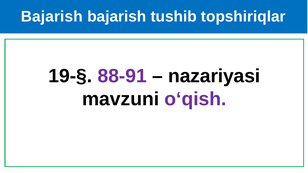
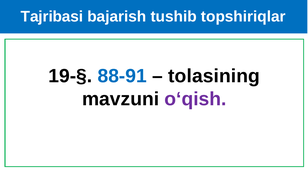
Bajarish at (52, 17): Bajarish -> Tajribasi
88-91 colour: purple -> blue
nazariyasi: nazariyasi -> tolasining
